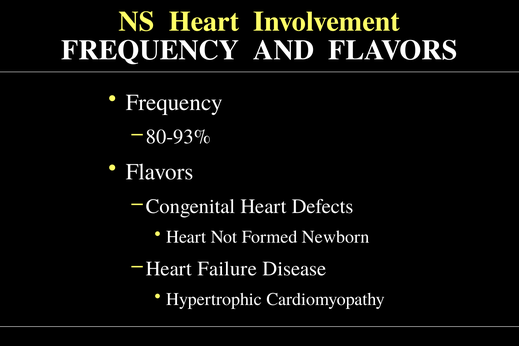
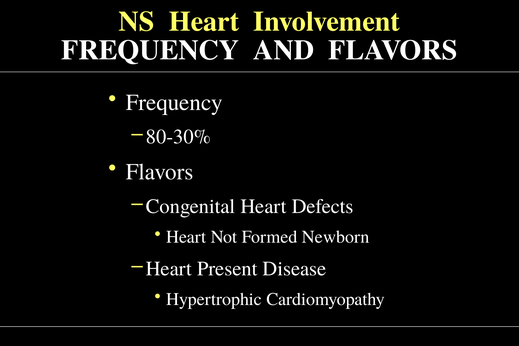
80-93%: 80-93% -> 80-30%
Failure: Failure -> Present
